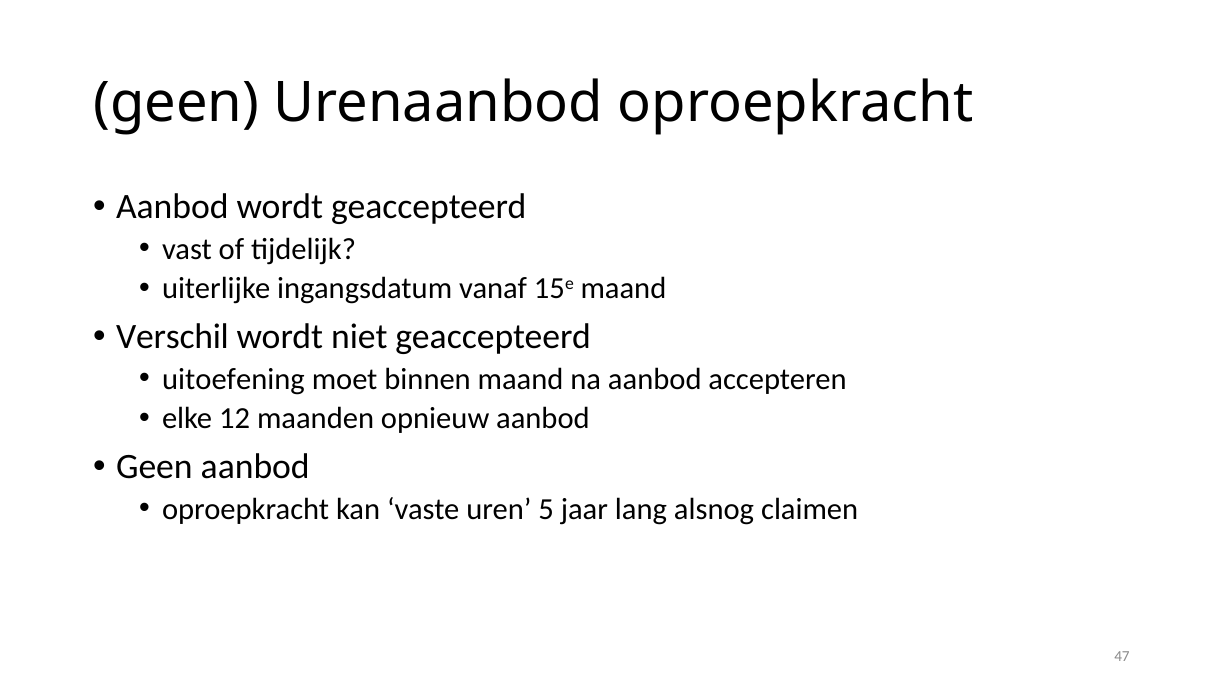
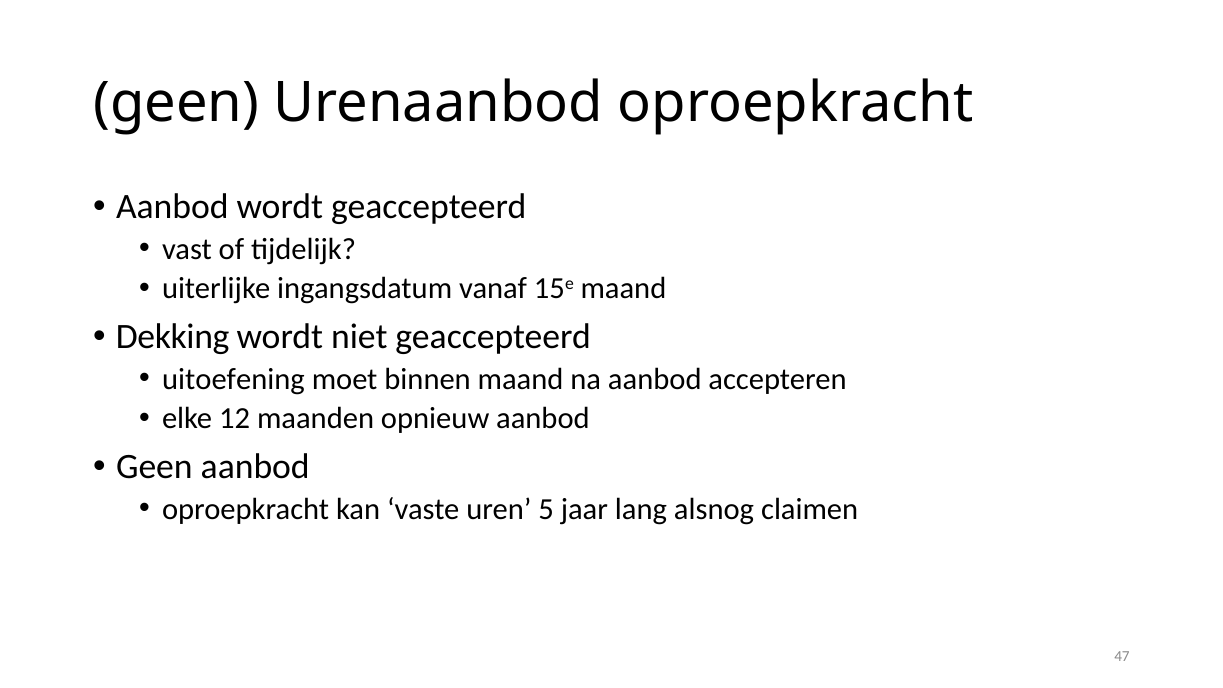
Verschil: Verschil -> Dekking
